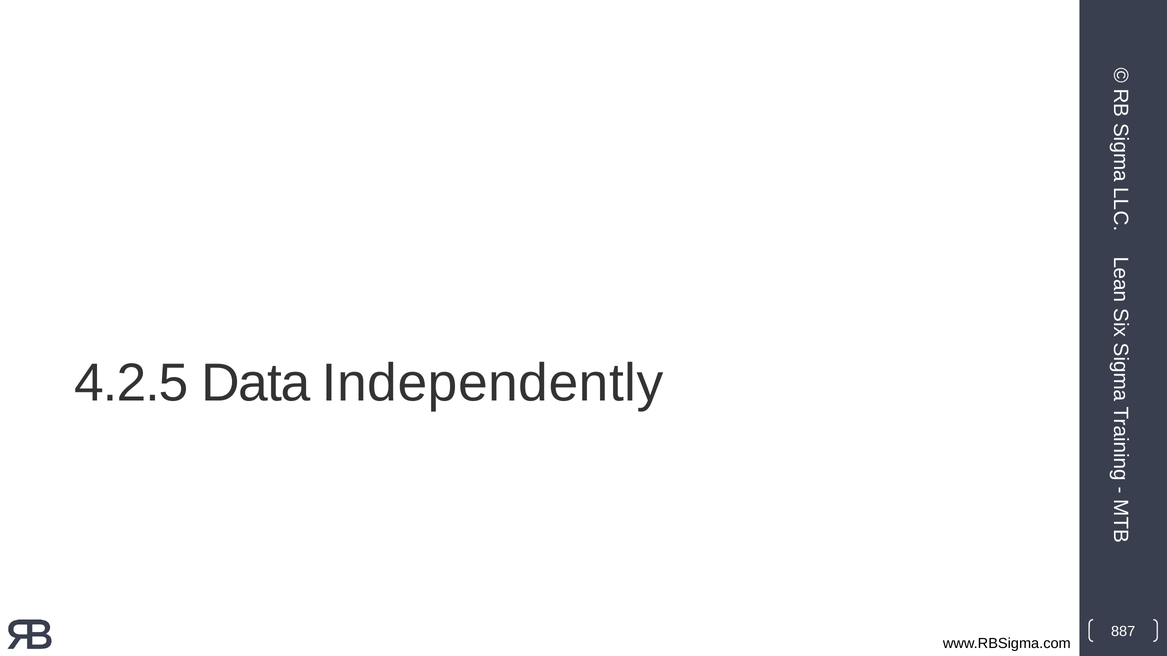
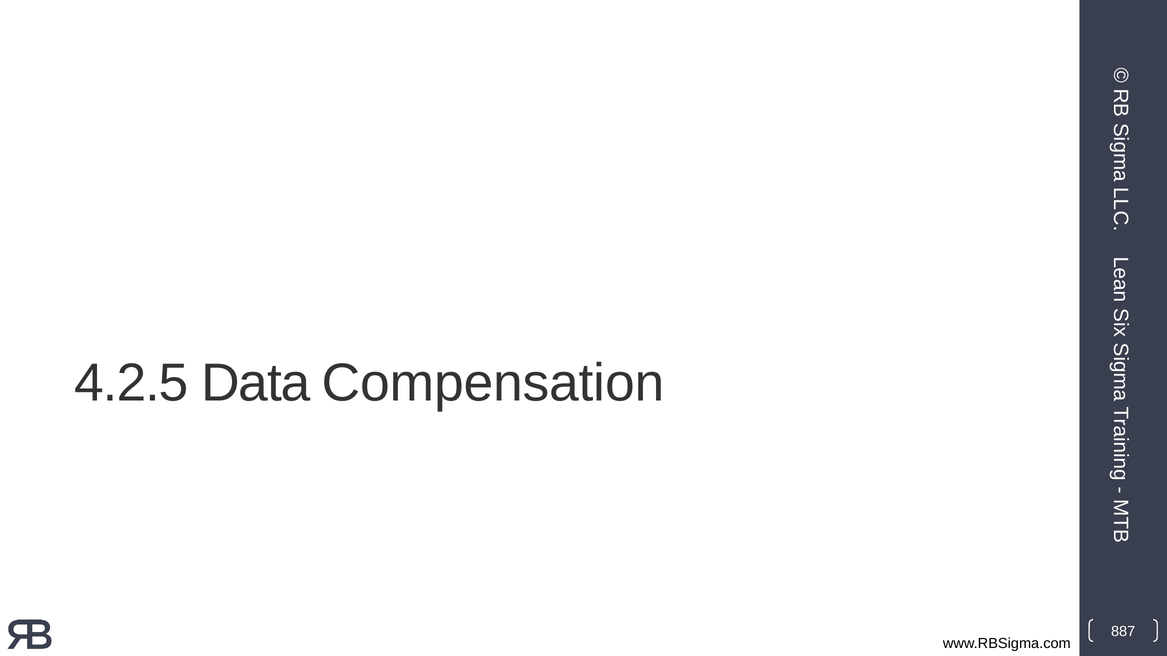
Independently: Independently -> Compensation
